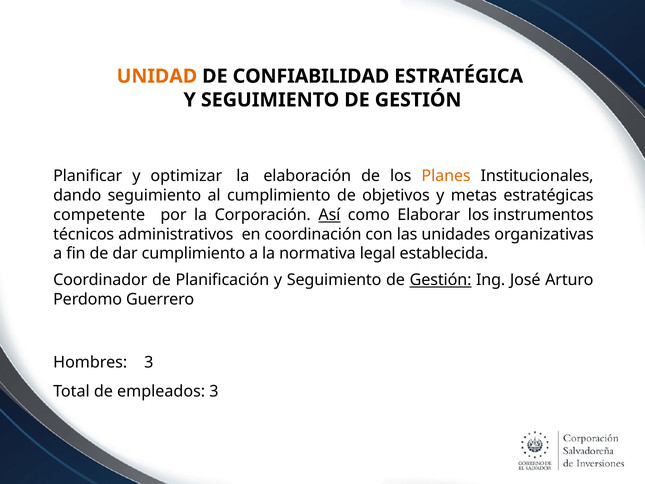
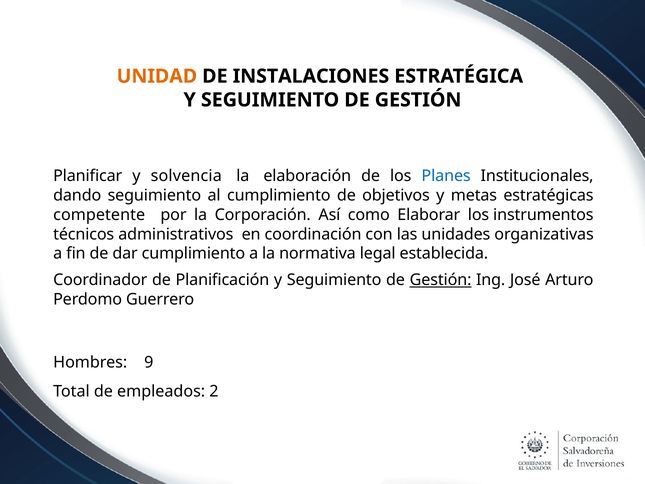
CONFIABILIDAD: CONFIABILIDAD -> INSTALACIONES
optimizar: optimizar -> solvencia
Planes colour: orange -> blue
Así underline: present -> none
Hombres 3: 3 -> 9
empleados 3: 3 -> 2
